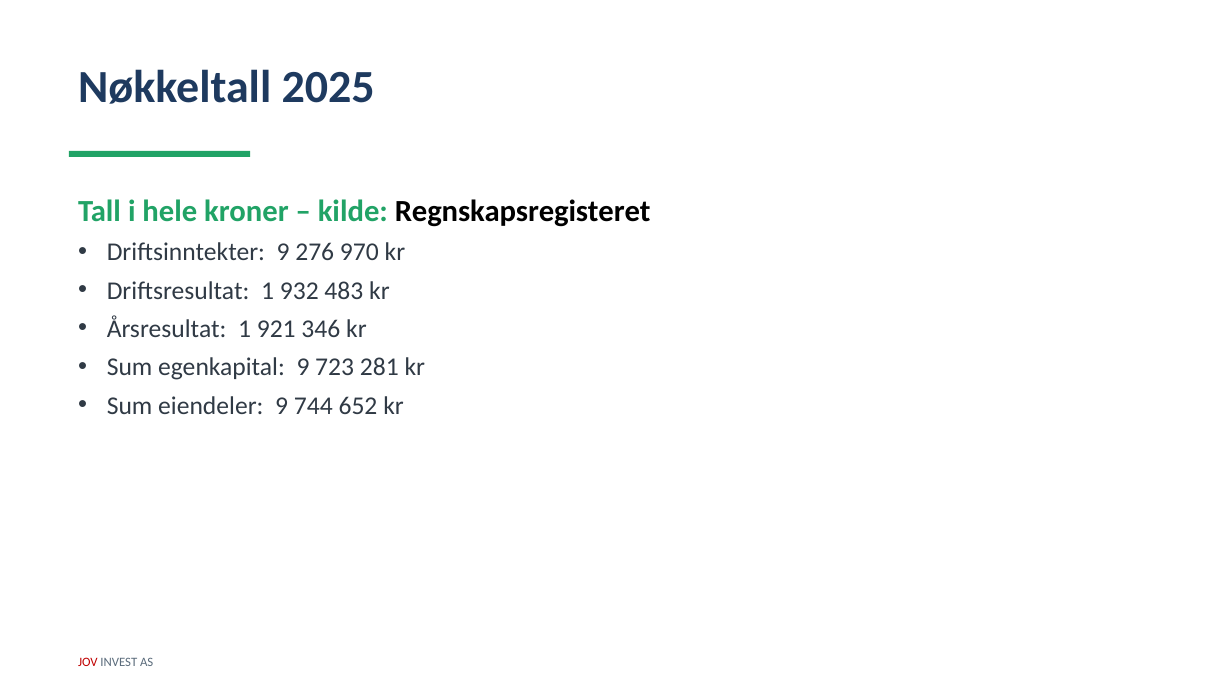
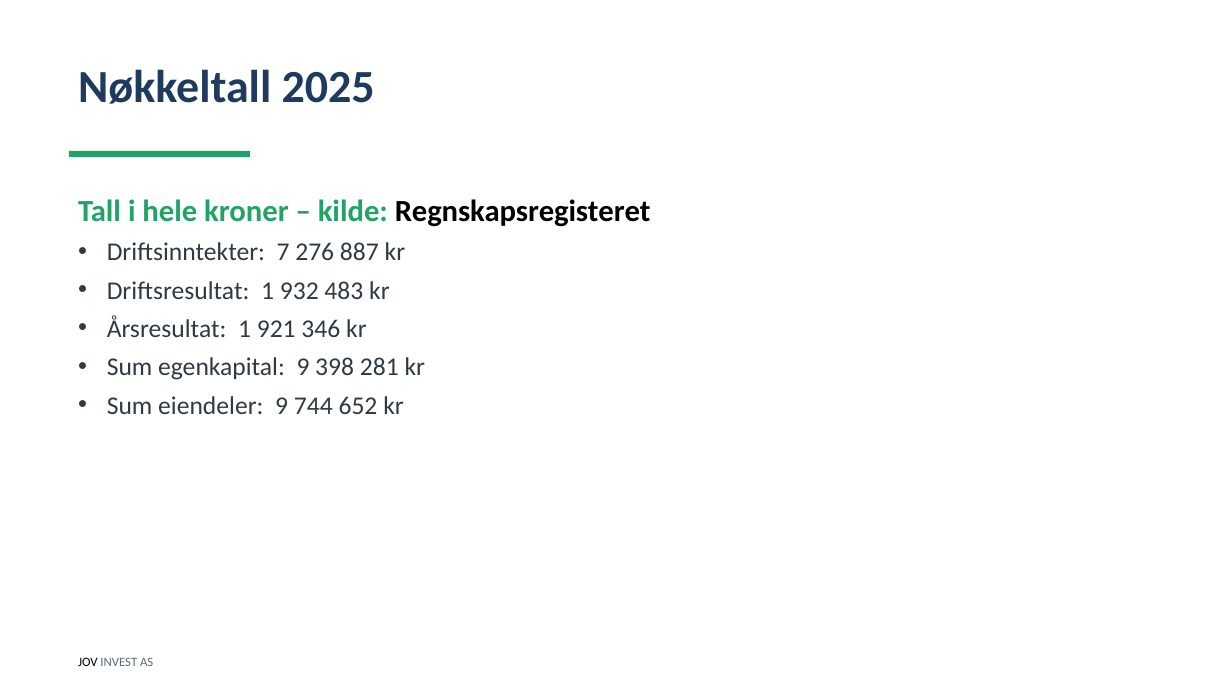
Driftsinntekter 9: 9 -> 7
970: 970 -> 887
723: 723 -> 398
JOV colour: red -> black
